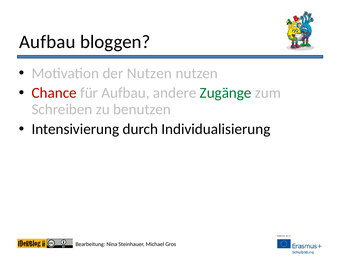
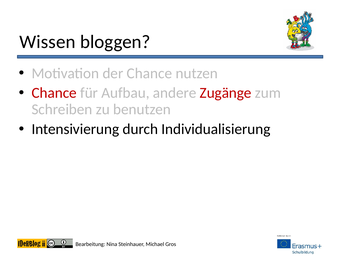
Aufbau at (47, 42): Aufbau -> Wissen
der Nutzen: Nutzen -> Chance
Zugänge colour: green -> red
